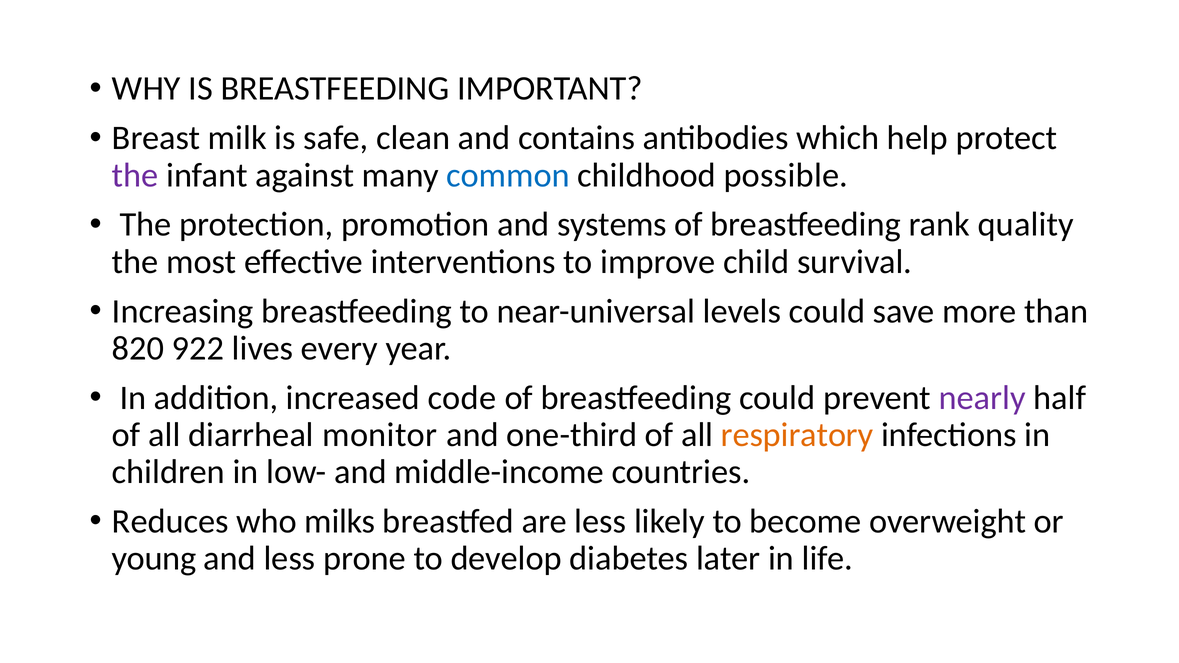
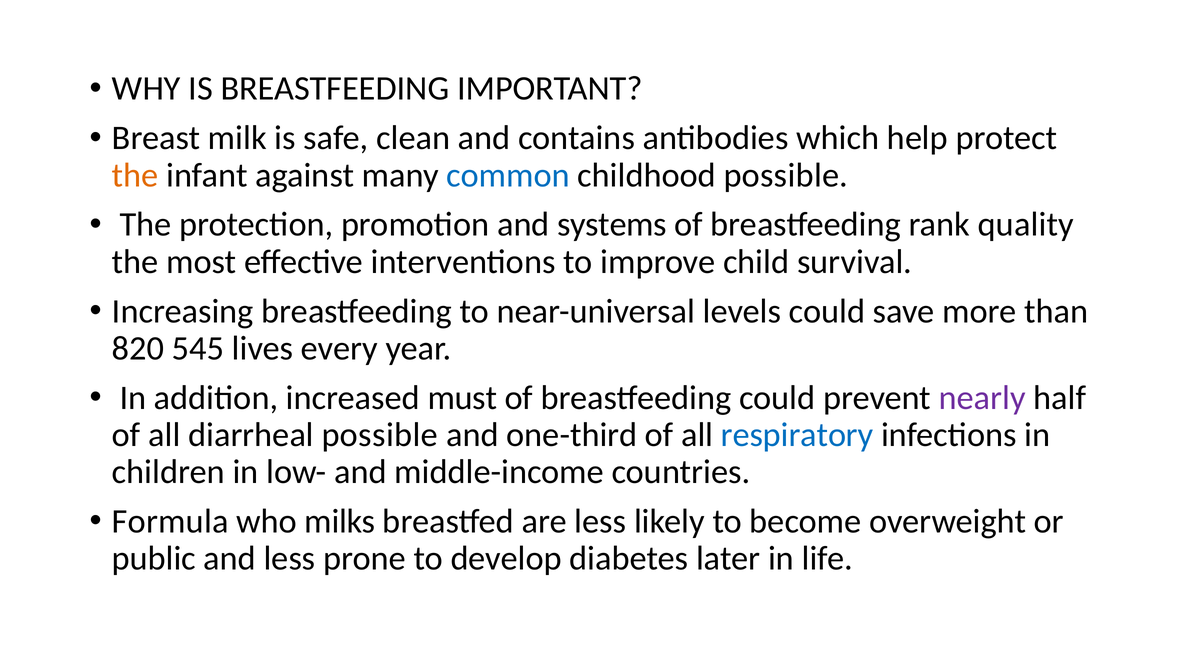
the at (135, 175) colour: purple -> orange
922: 922 -> 545
code: code -> must
diarrheal monitor: monitor -> possible
respiratory colour: orange -> blue
Reduces: Reduces -> Formula
young: young -> public
